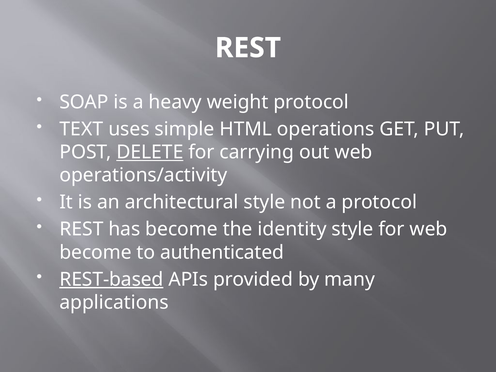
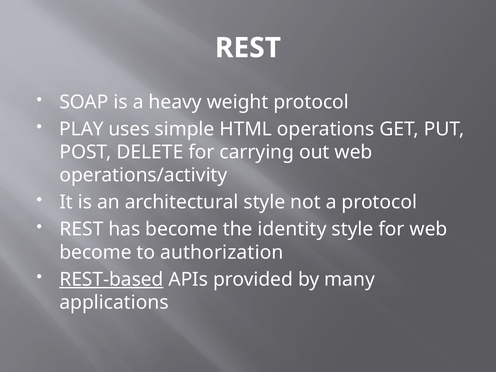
TEXT: TEXT -> PLAY
DELETE underline: present -> none
authenticated: authenticated -> authorization
